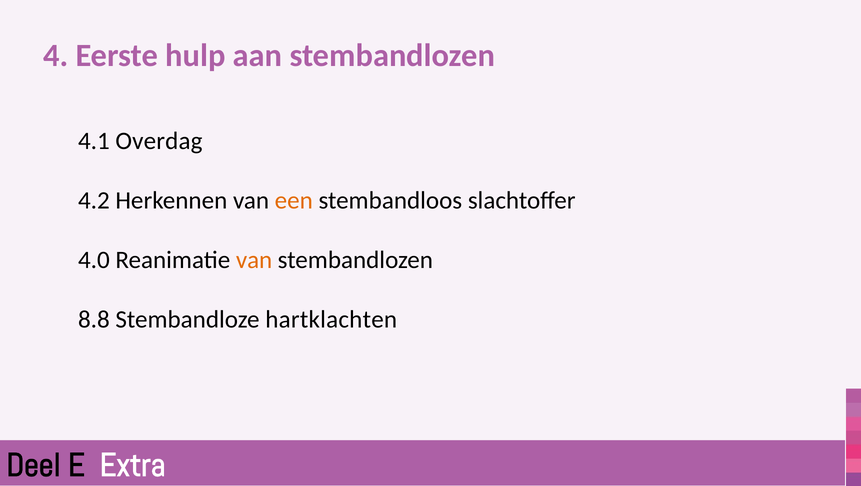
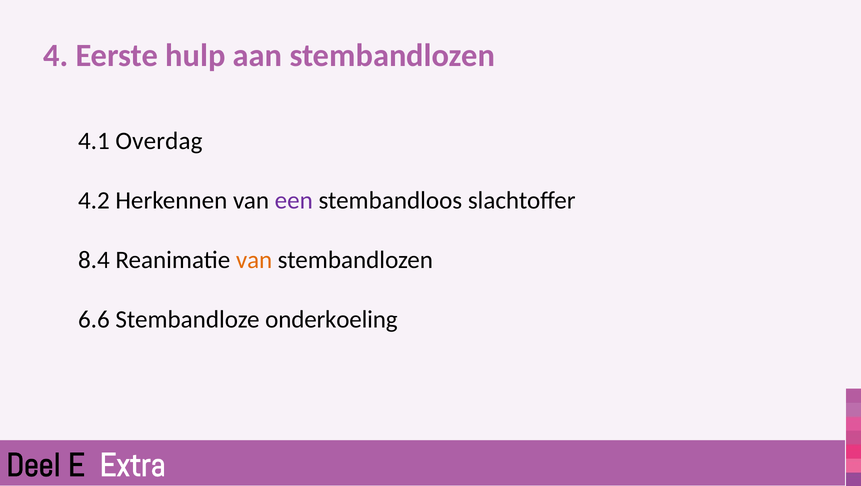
een colour: orange -> purple
4.0: 4.0 -> 8.4
8.8: 8.8 -> 6.6
hartklachten: hartklachten -> onderkoeling
